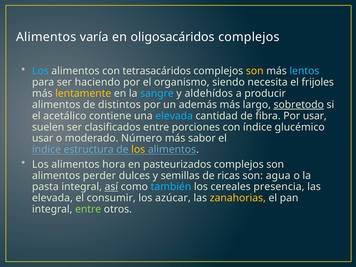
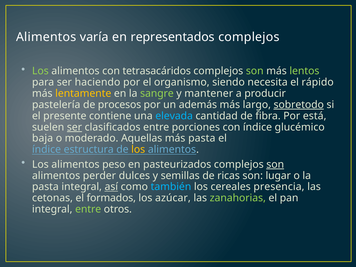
oligosacáridos: oligosacáridos -> representados
Los at (40, 71) colour: light blue -> light green
son at (255, 71) colour: yellow -> light green
lentos colour: light blue -> light green
frijoles: frijoles -> rápido
sangre colour: light blue -> light green
aldehídos: aldehídos -> mantener
alimentos at (56, 105): alimentos -> pastelería
distintos: distintos -> procesos
acetálico: acetálico -> presente
Por usar: usar -> está
ser at (74, 127) underline: none -> present
usar at (43, 138): usar -> baja
Número: Número -> Aquellas
más sabor: sabor -> pasta
hora: hora -> peso
son at (275, 164) underline: none -> present
agua: agua -> lugar
elevada at (52, 198): elevada -> cetonas
consumir: consumir -> formados
zanahorias colour: yellow -> light green
